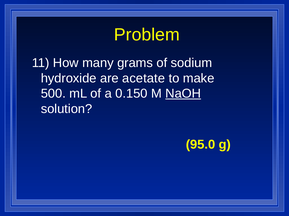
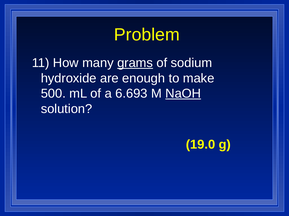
grams underline: none -> present
acetate: acetate -> enough
0.150: 0.150 -> 6.693
95.0: 95.0 -> 19.0
